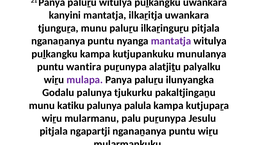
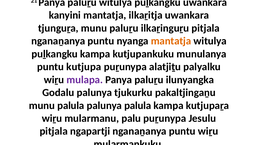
mantatja at (171, 41) colour: purple -> orange
wantira: wantira -> kutjupa
munu katiku: katiku -> palula
